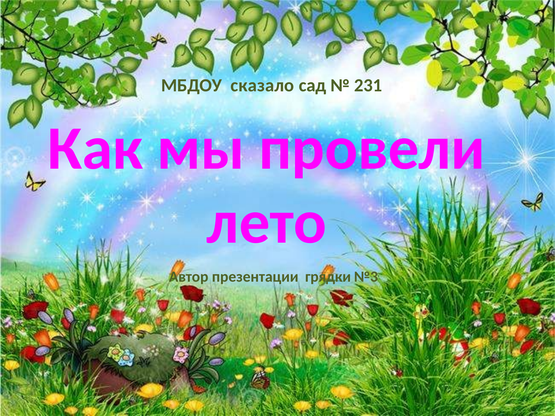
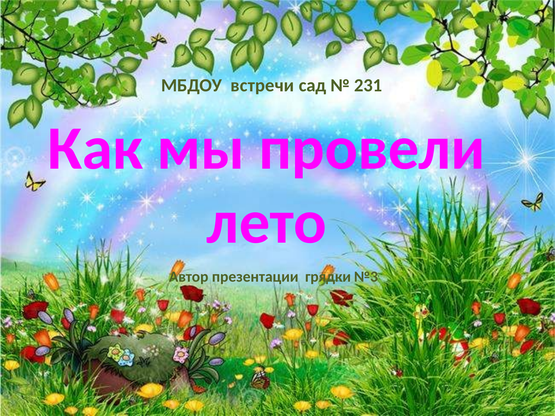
сказало: сказало -> встречи
